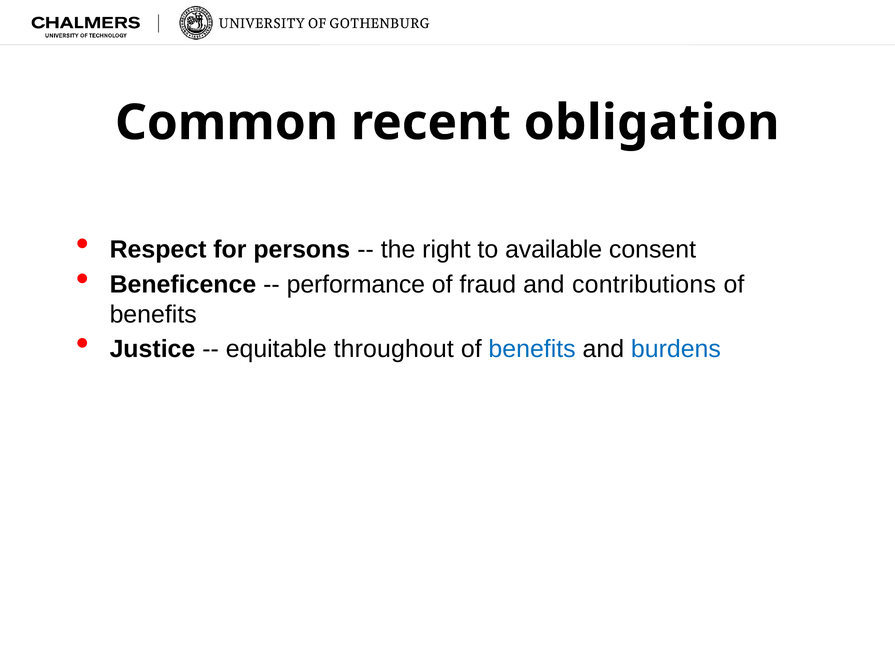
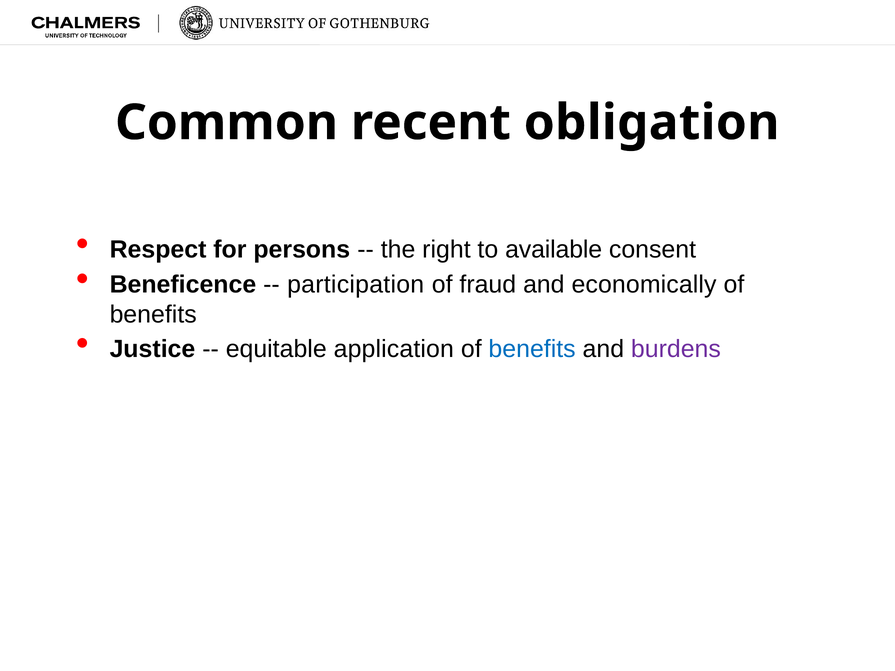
performance: performance -> participation
contributions: contributions -> economically
throughout: throughout -> application
burdens colour: blue -> purple
